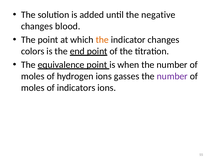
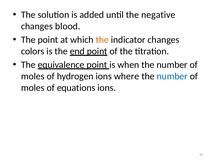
gasses: gasses -> where
number at (172, 76) colour: purple -> blue
indicators: indicators -> equations
